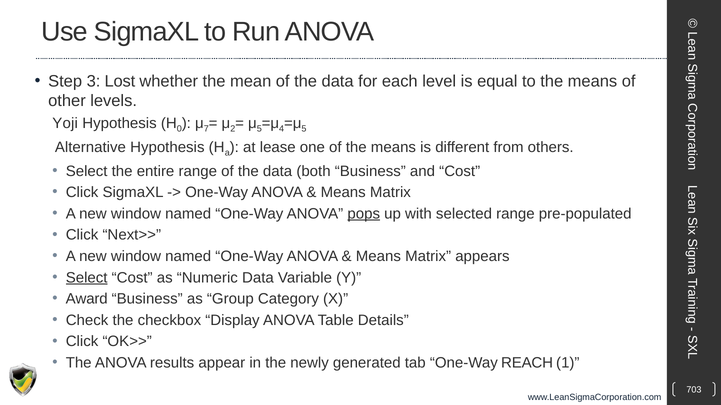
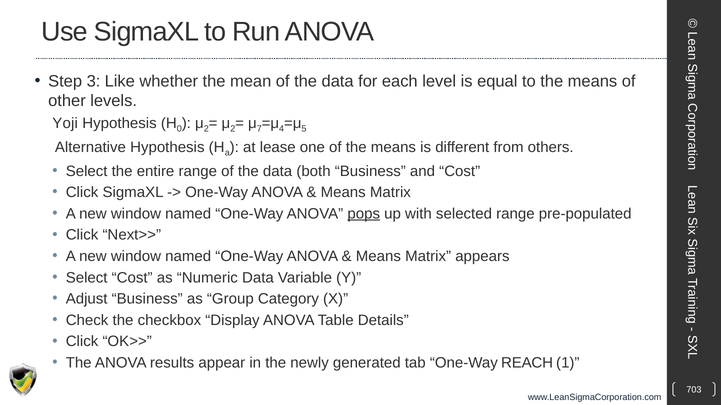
Lost: Lost -> Like
7 at (206, 129): 7 -> 2
5 at (259, 129): 5 -> 7
Select at (87, 278) underline: present -> none
Award: Award -> Adjust
